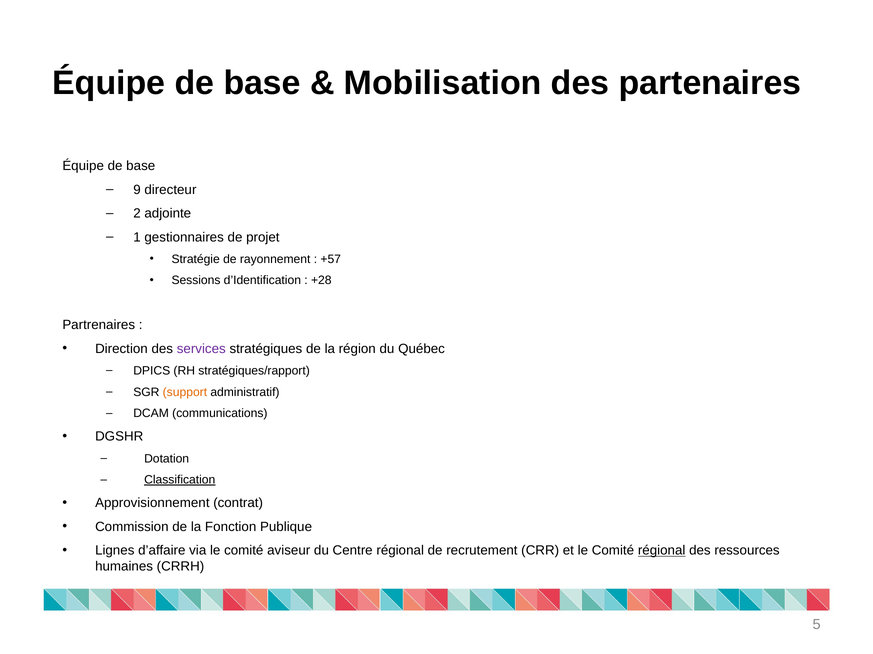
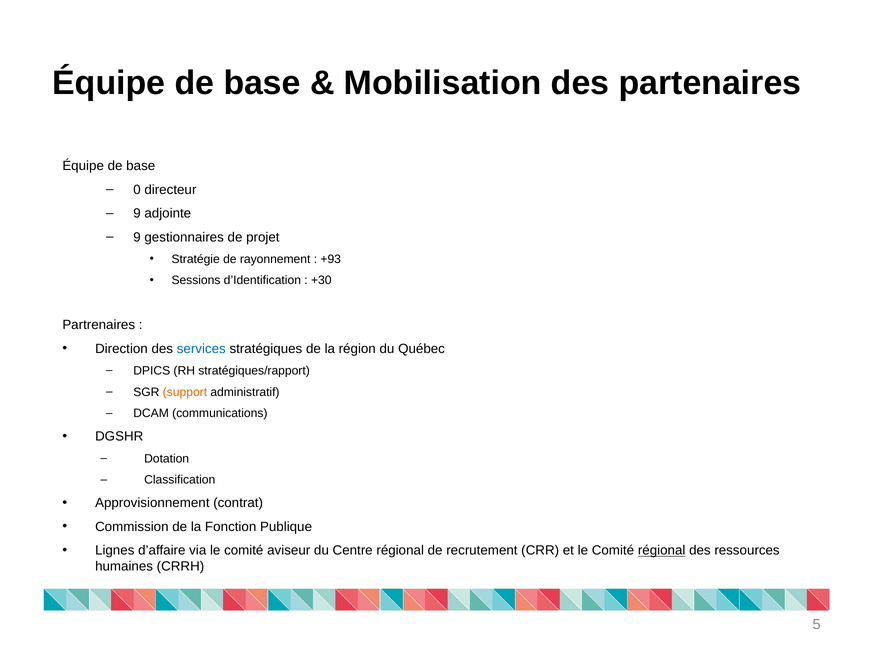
9: 9 -> 0
2 at (137, 214): 2 -> 9
1 at (137, 237): 1 -> 9
+57: +57 -> +93
+28: +28 -> +30
services colour: purple -> blue
Classification underline: present -> none
